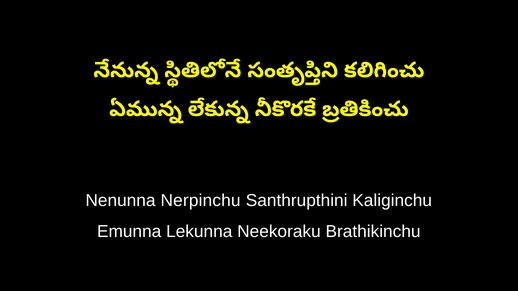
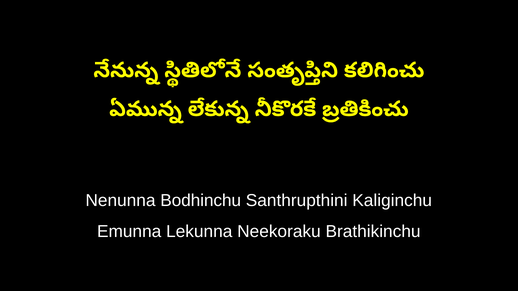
Nerpinchu: Nerpinchu -> Bodhinchu
